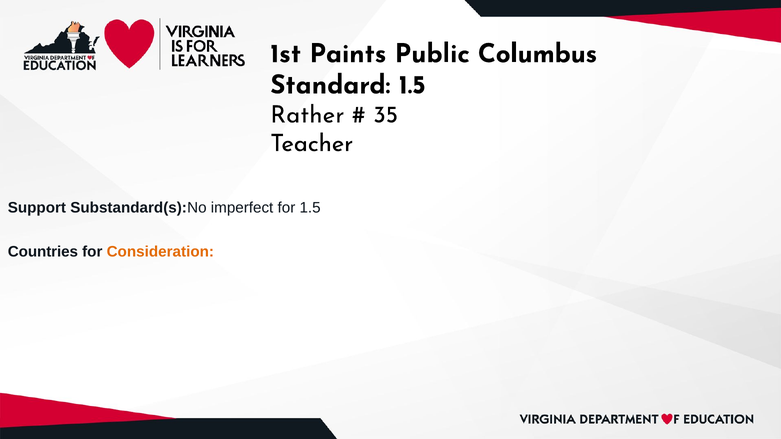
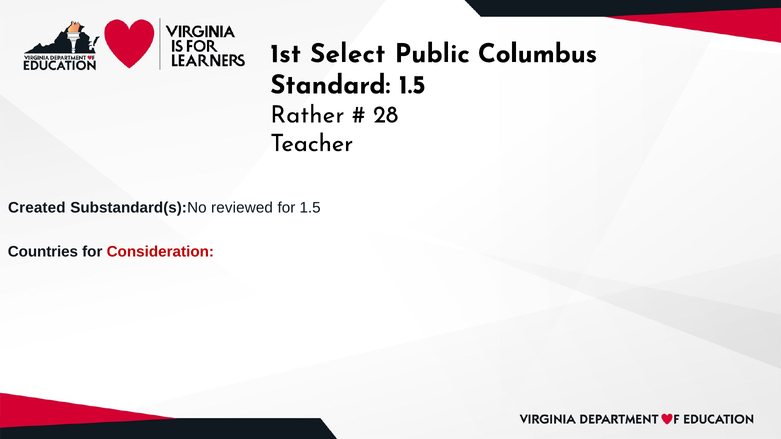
Paints: Paints -> Select
35: 35 -> 28
Support: Support -> Created
imperfect: imperfect -> reviewed
Consideration colour: orange -> red
